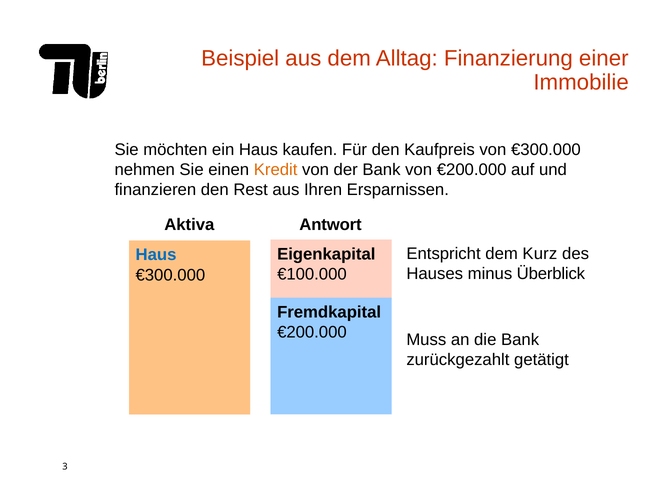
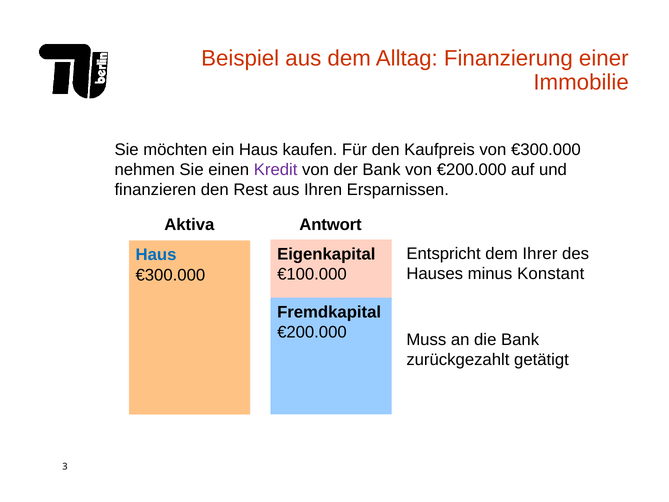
Kredit colour: orange -> purple
Kurz: Kurz -> Ihrer
Überblick: Überblick -> Konstant
